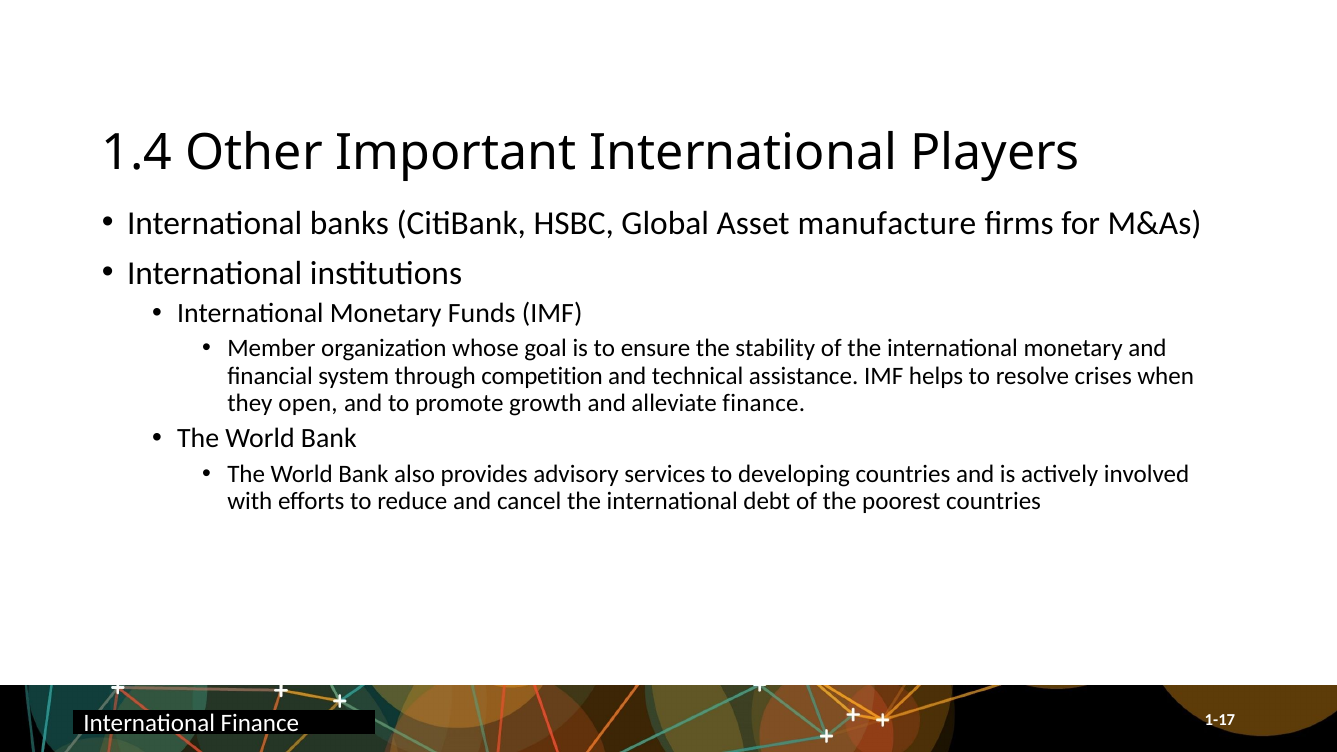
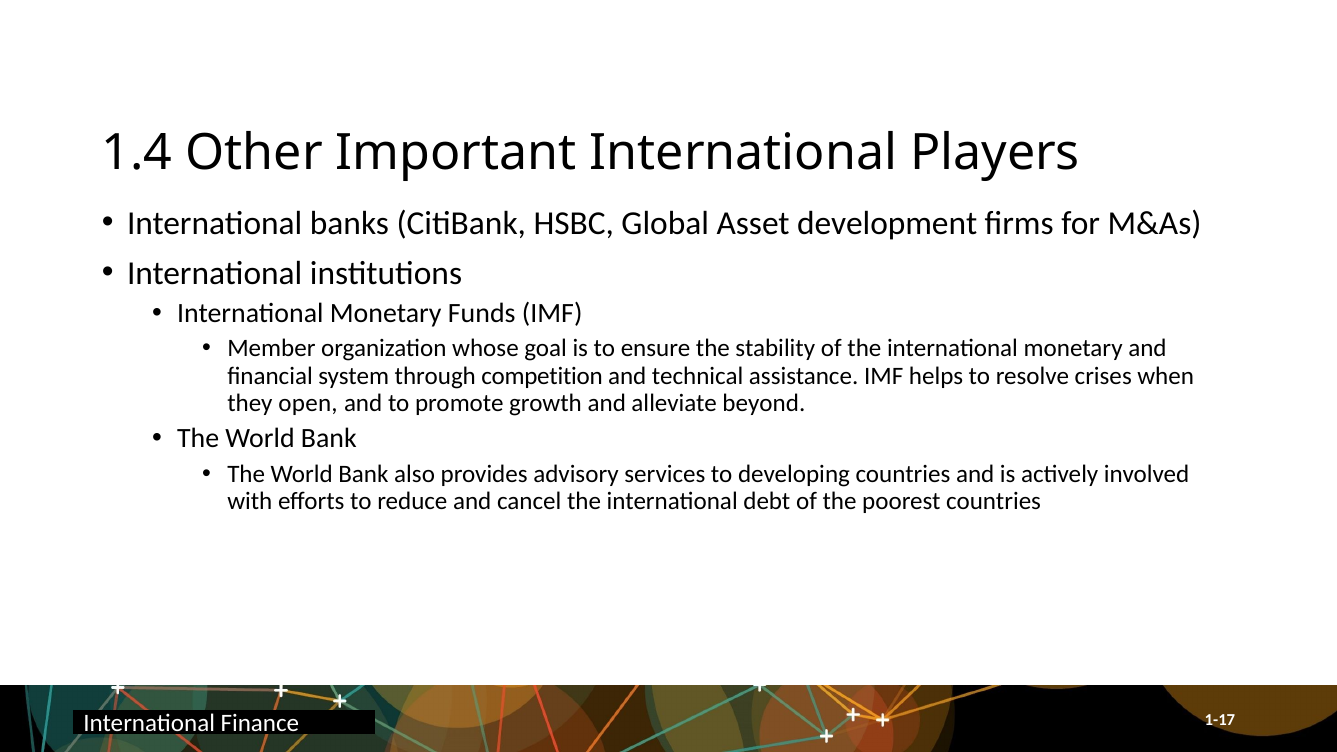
manufacture: manufacture -> development
alleviate finance: finance -> beyond
